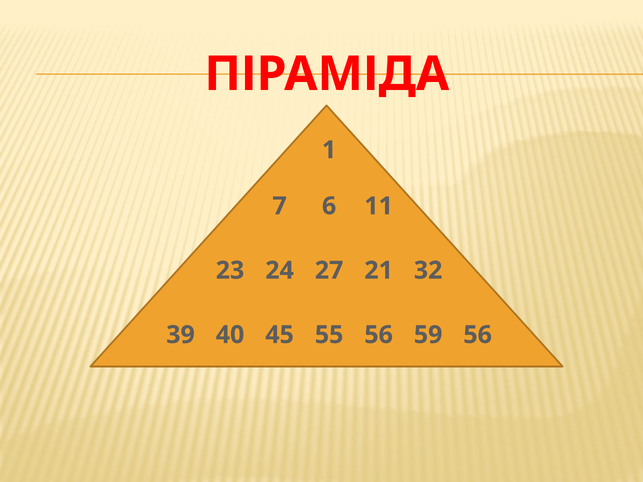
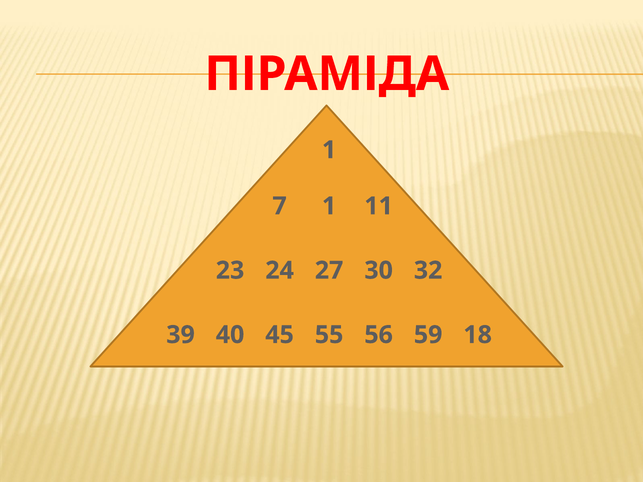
7 6: 6 -> 1
21: 21 -> 30
59 56: 56 -> 18
